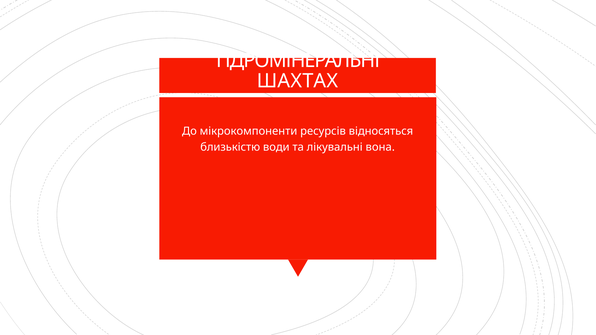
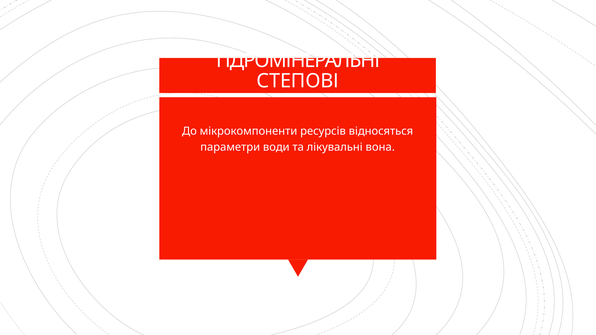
ШАХТАХ: ШАХТАХ -> СТЕПОВІ
близькістю: близькістю -> параметри
